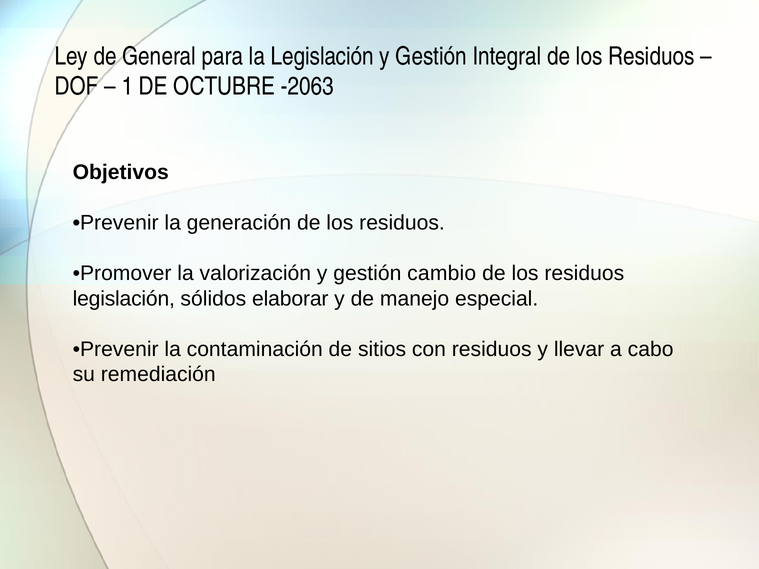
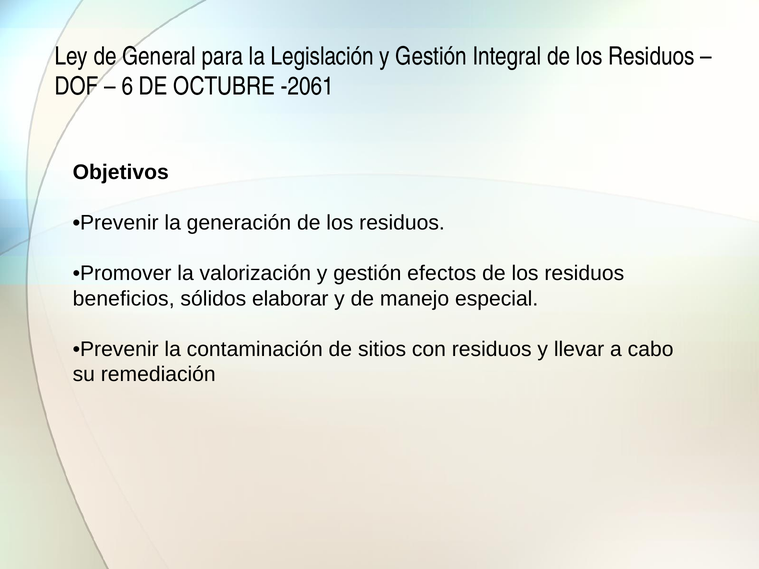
1: 1 -> 6
-2063: -2063 -> -2061
cambio: cambio -> efectos
legislación at (124, 299): legislación -> beneficios
